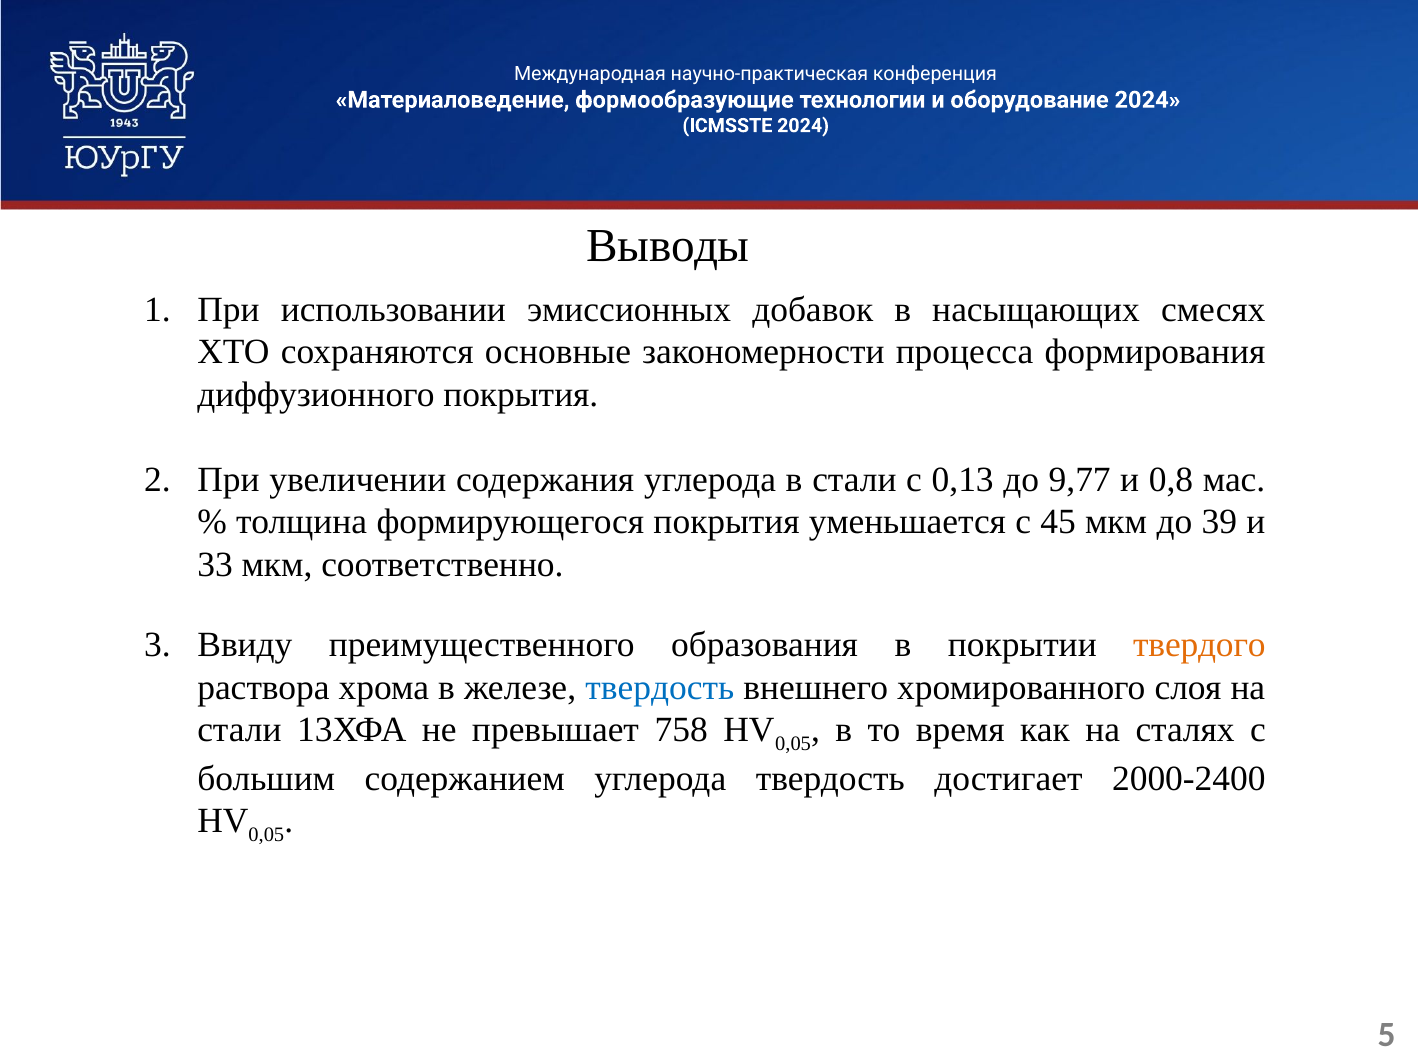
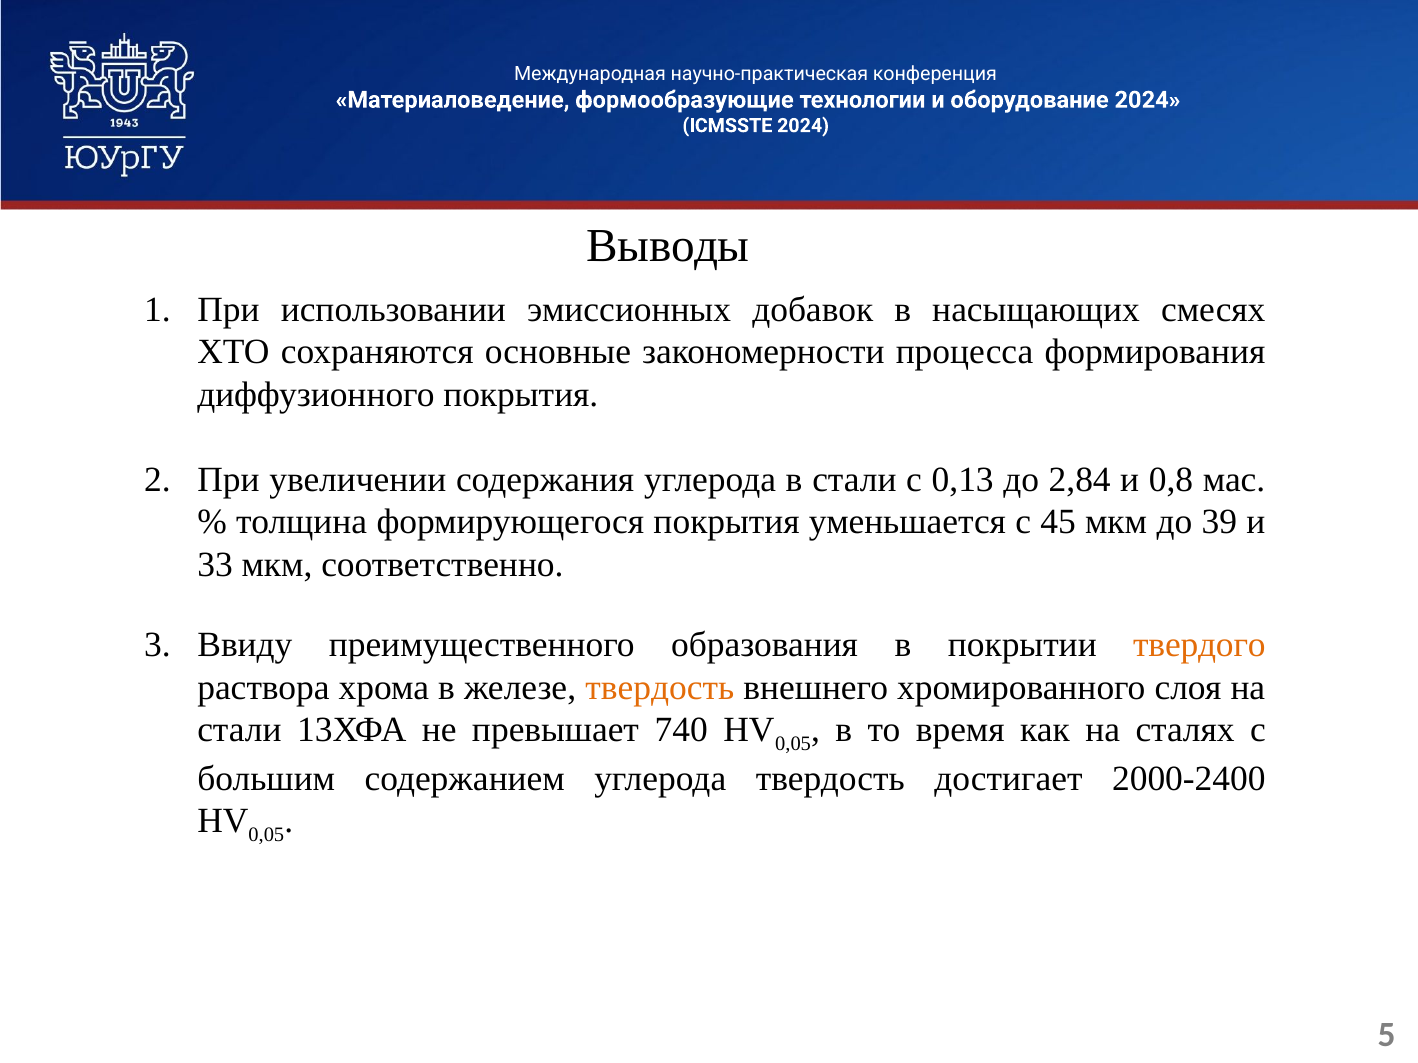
9,77: 9,77 -> 2,84
твердость at (660, 688) colour: blue -> orange
758: 758 -> 740
